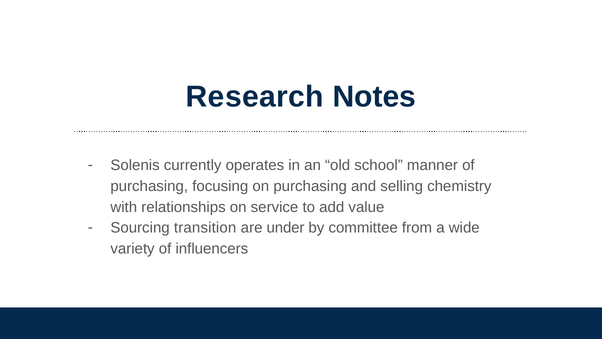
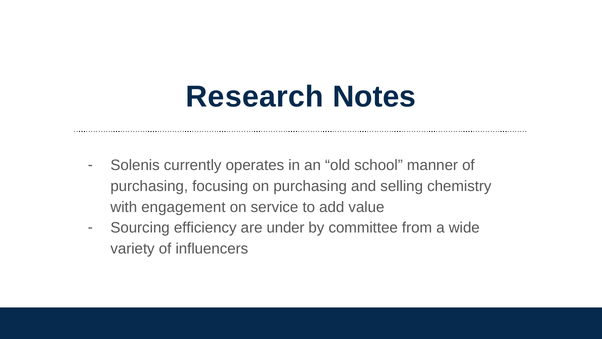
relationships: relationships -> engagement
transition: transition -> efficiency
